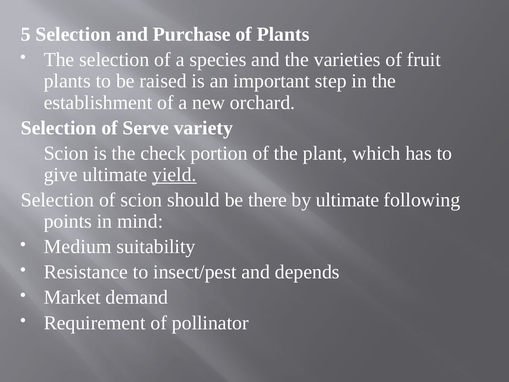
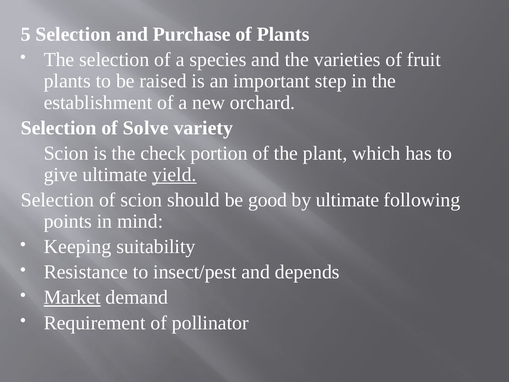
Serve: Serve -> Solve
there: there -> good
Medium: Medium -> Keeping
Market underline: none -> present
